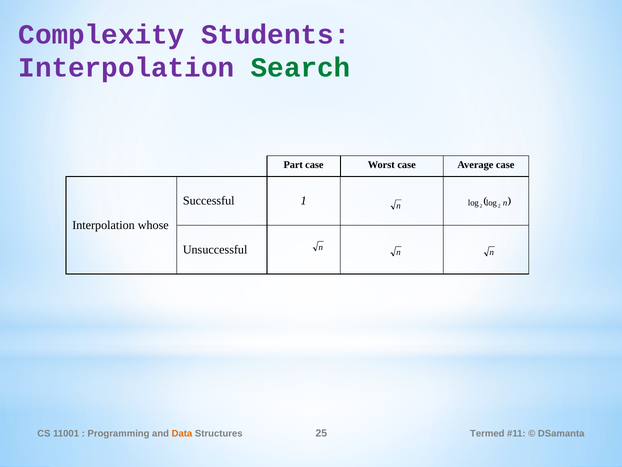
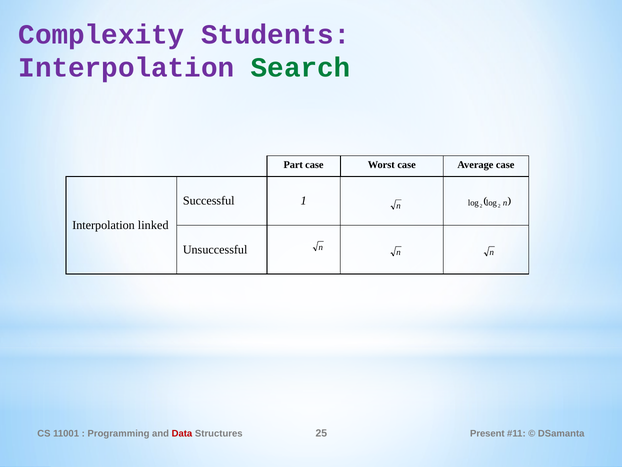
whose: whose -> linked
Data colour: orange -> red
Termed: Termed -> Present
